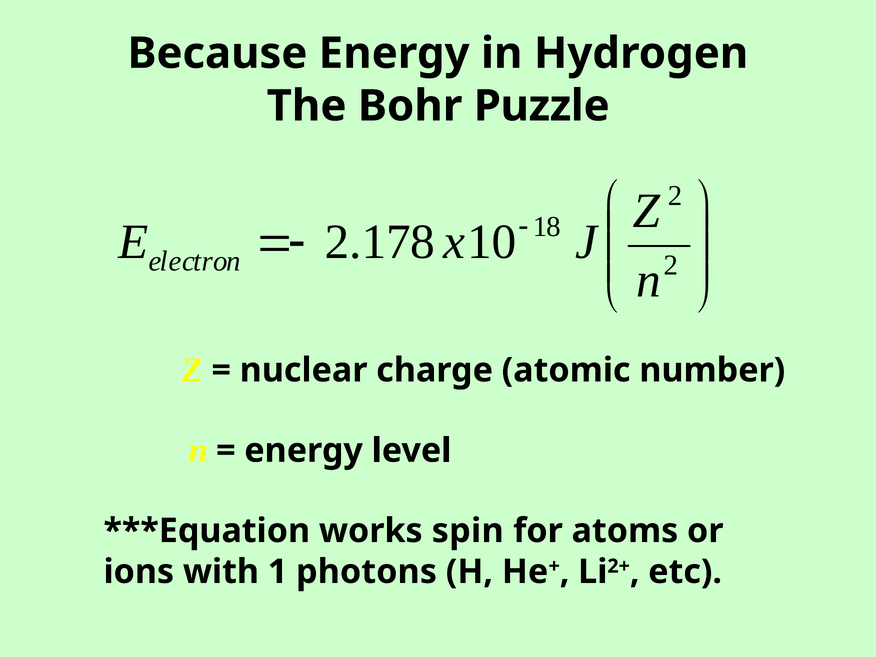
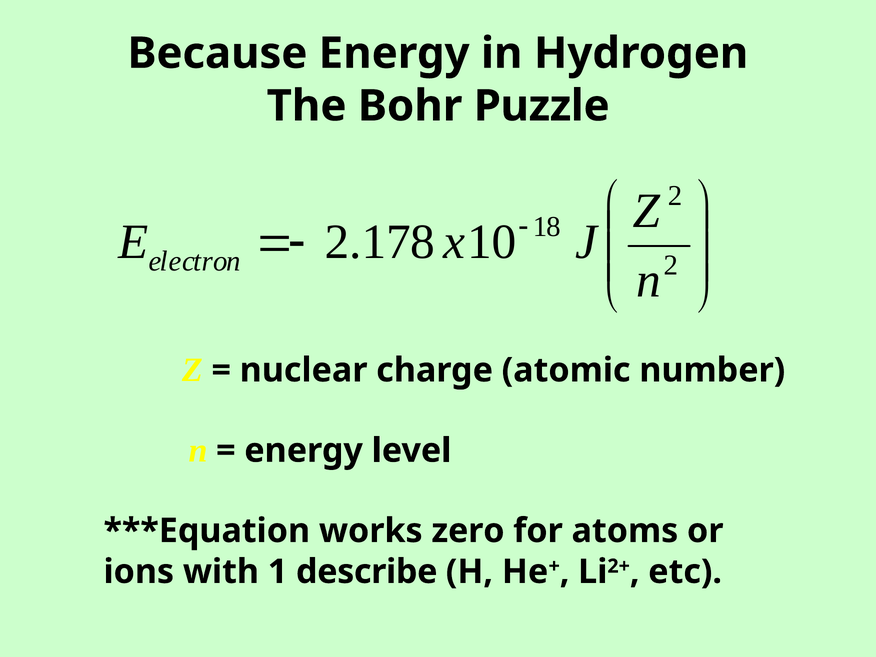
spin: spin -> zero
photons: photons -> describe
